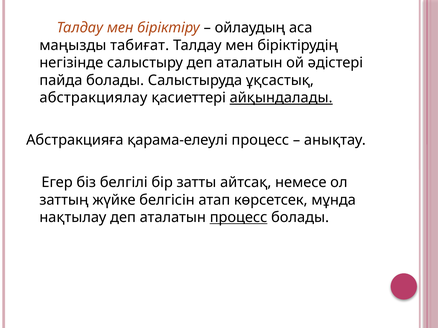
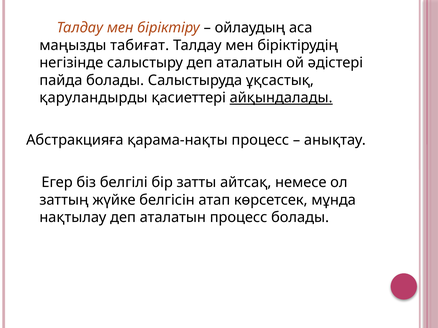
абстракциялау: абстракциялау -> қаруландырды
қарама-елеулі: қарама-елеулі -> қарама-нақты
процесс at (239, 218) underline: present -> none
